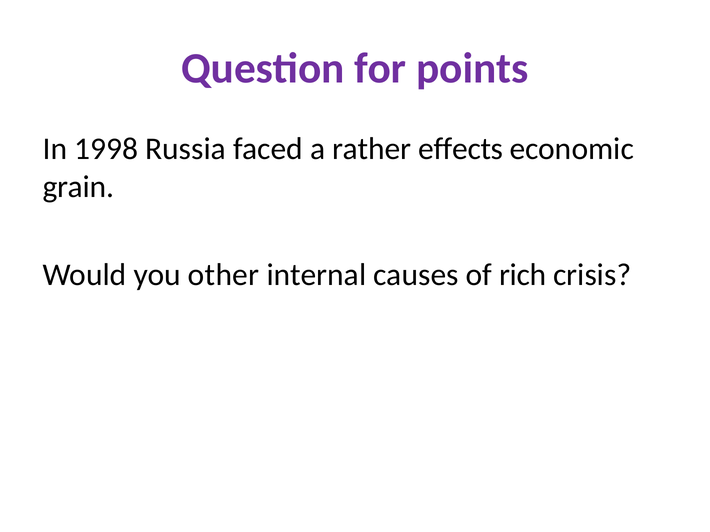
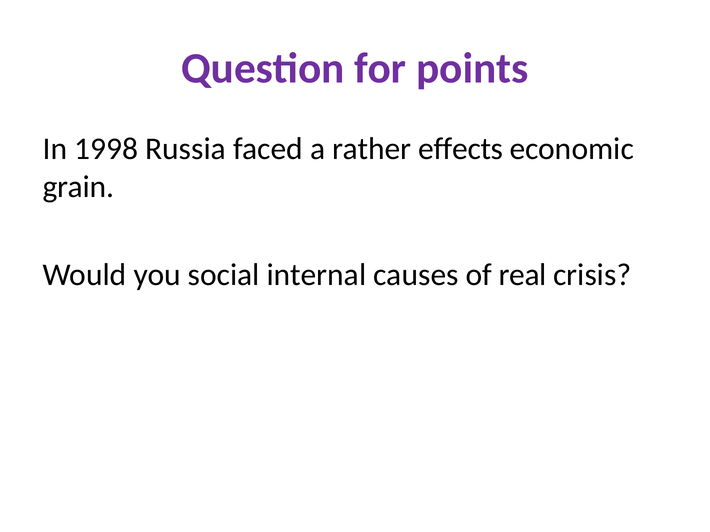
other: other -> social
rich: rich -> real
